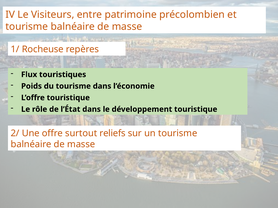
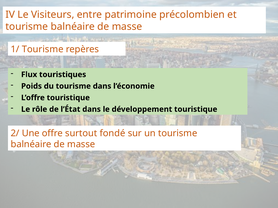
1/ Rocheuse: Rocheuse -> Tourisme
reliefs: reliefs -> fondé
